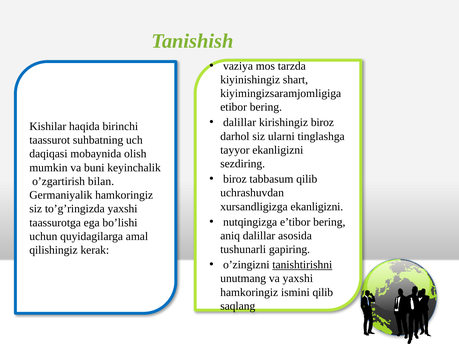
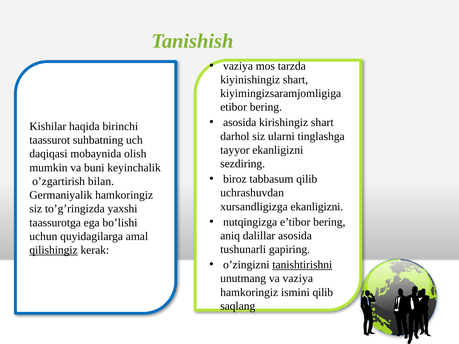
dalillar at (240, 123): dalillar -> asosida
kirishingiz biroz: biroz -> shart
qilishingiz underline: none -> present
va yaxshi: yaxshi -> vaziya
